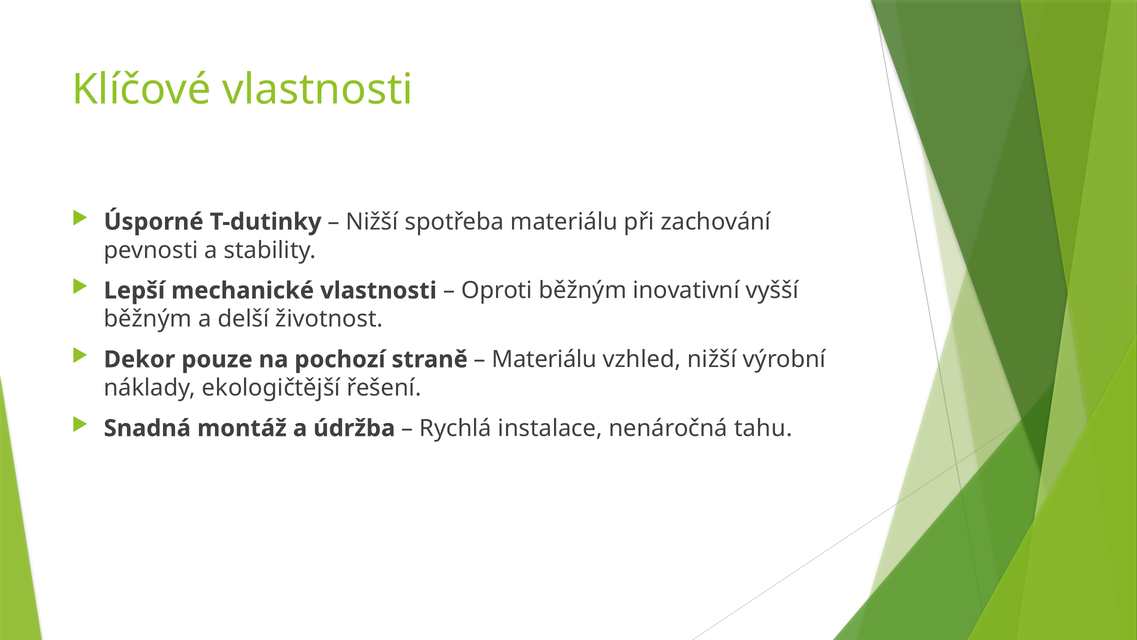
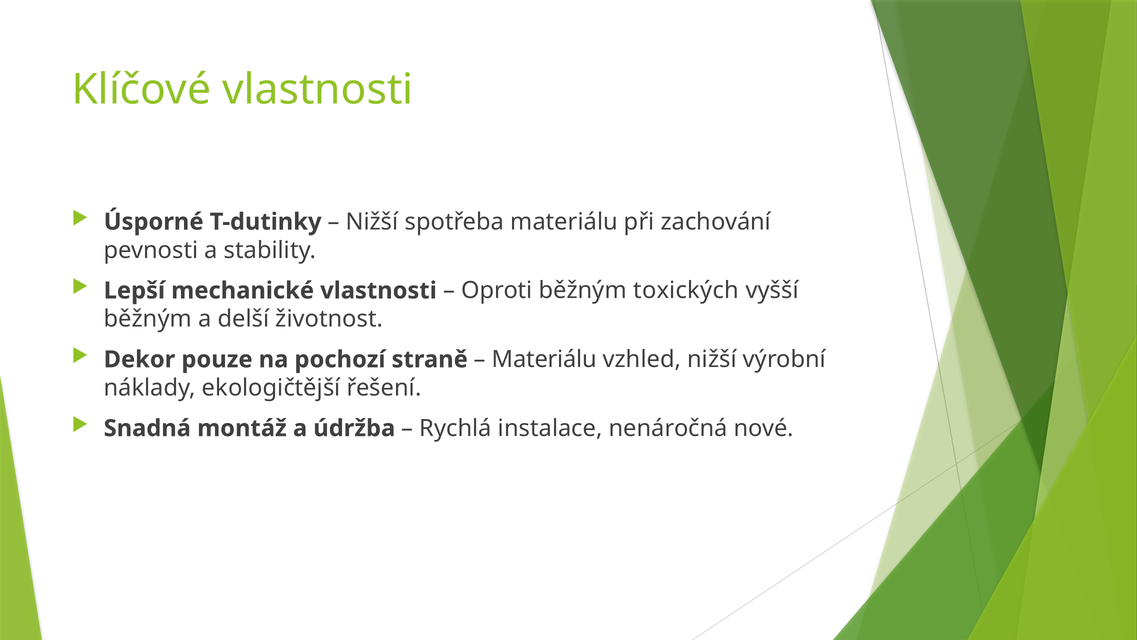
inovativní: inovativní -> toxických
tahu: tahu -> nové
